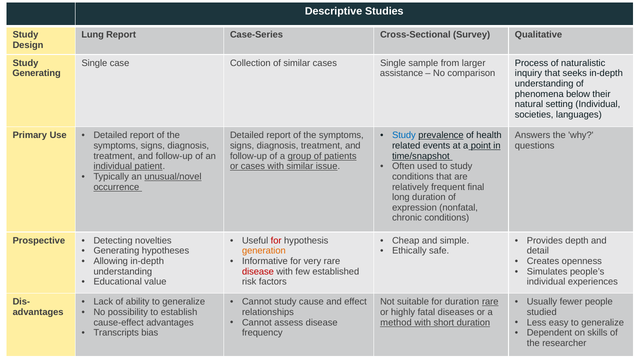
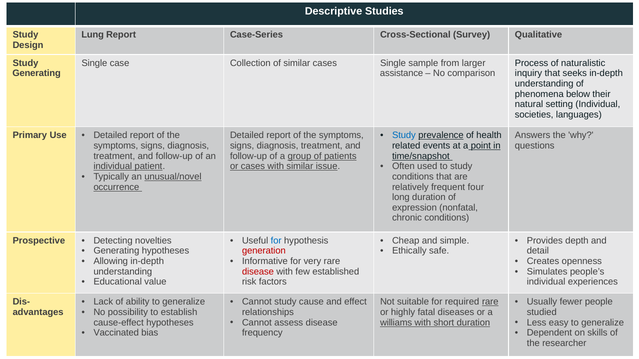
final: final -> four
for at (276, 241) colour: red -> blue
generation colour: orange -> red
for duration: duration -> required
cause-effect advantages: advantages -> hypotheses
method: method -> williams
Transcripts: Transcripts -> Vaccinated
